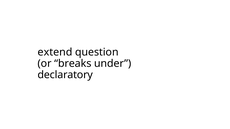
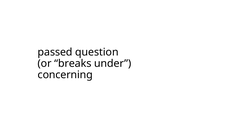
extend: extend -> passed
declaratory: declaratory -> concerning
